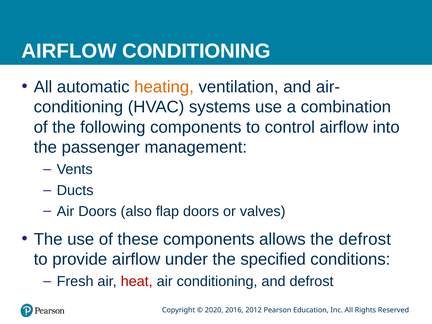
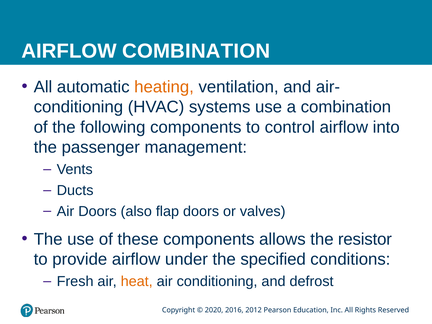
AIRFLOW CONDITIONING: CONDITIONING -> COMBINATION
the defrost: defrost -> resistor
heat colour: red -> orange
